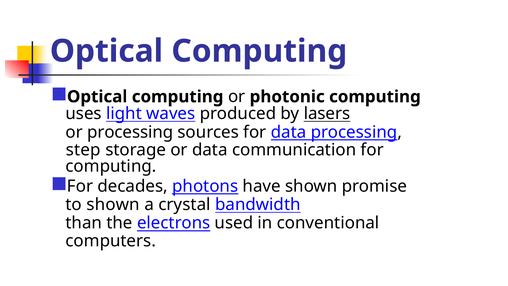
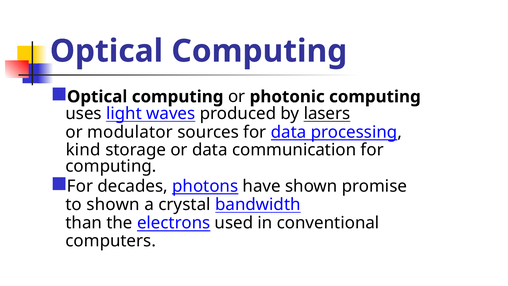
or processing: processing -> modulator
step: step -> kind
